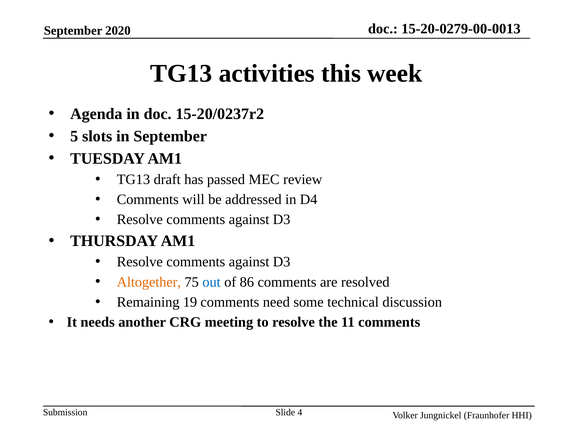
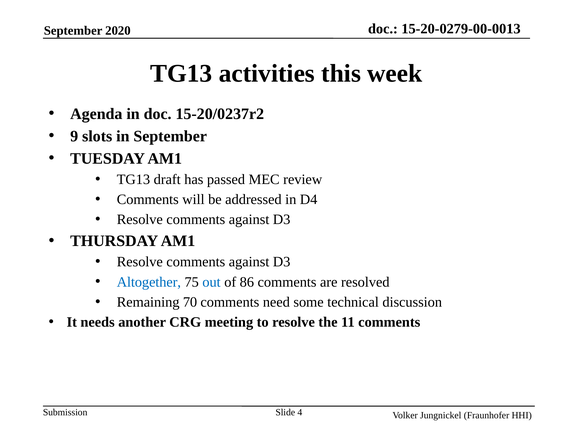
5: 5 -> 9
Altogether colour: orange -> blue
19: 19 -> 70
